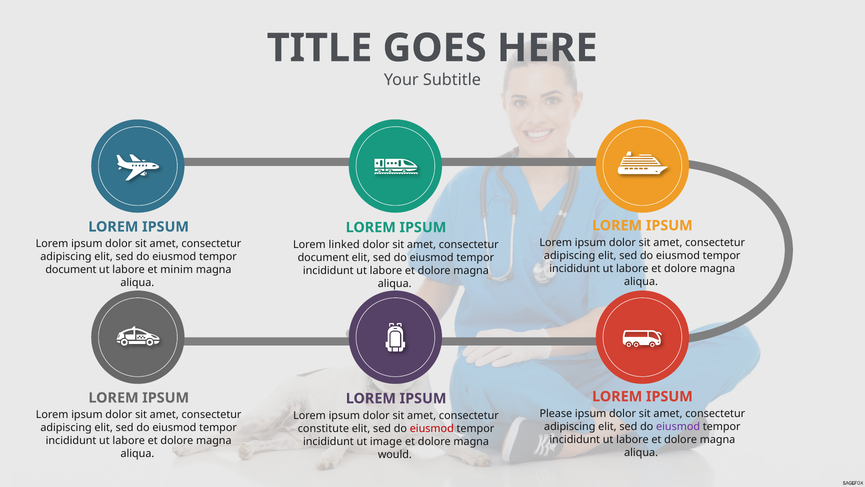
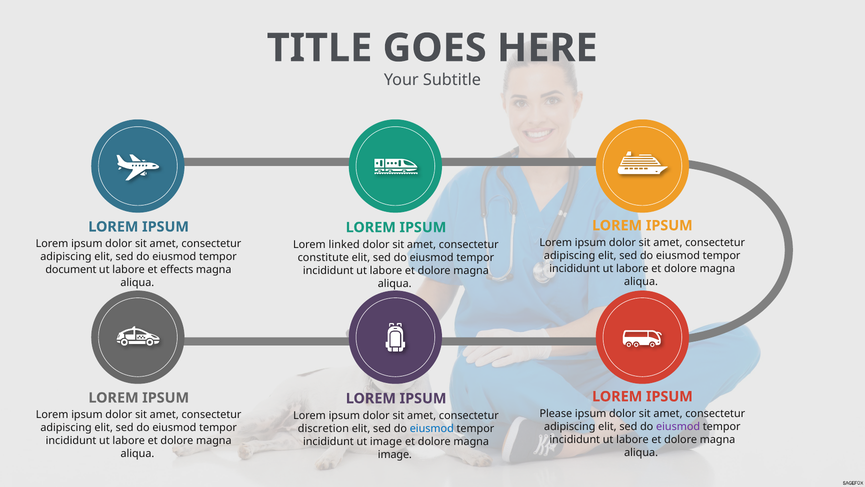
document at (323, 257): document -> constitute
minim: minim -> effects
constitute: constitute -> discretion
eiusmod at (432, 428) colour: red -> blue
would at (395, 454): would -> image
